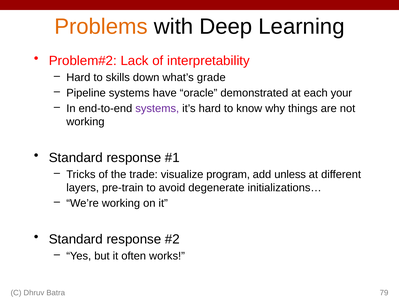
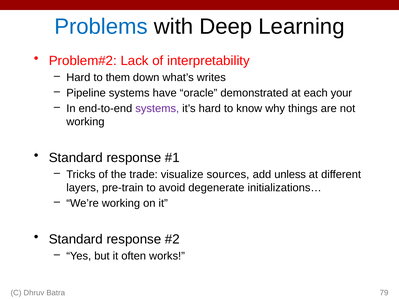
Problems colour: orange -> blue
skills: skills -> them
grade: grade -> writes
program: program -> sources
